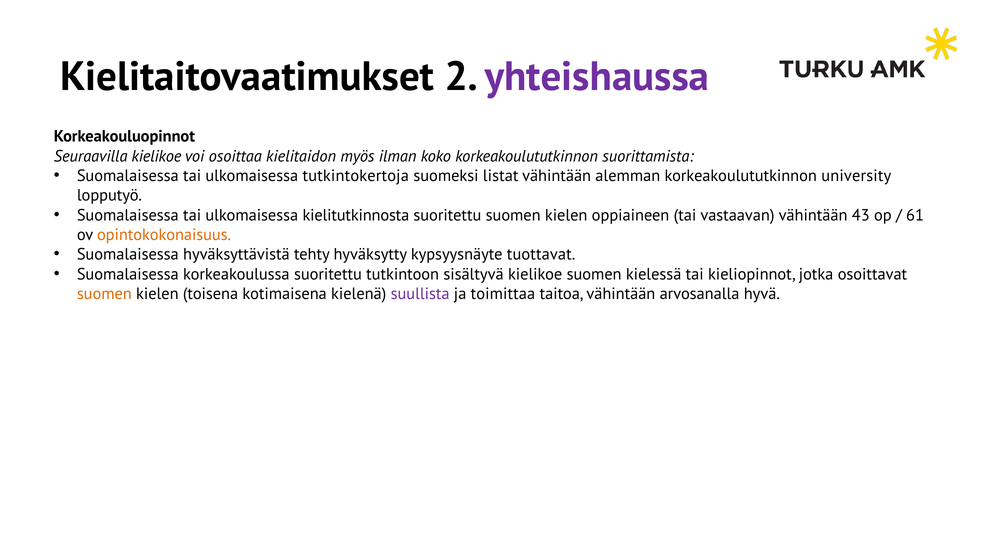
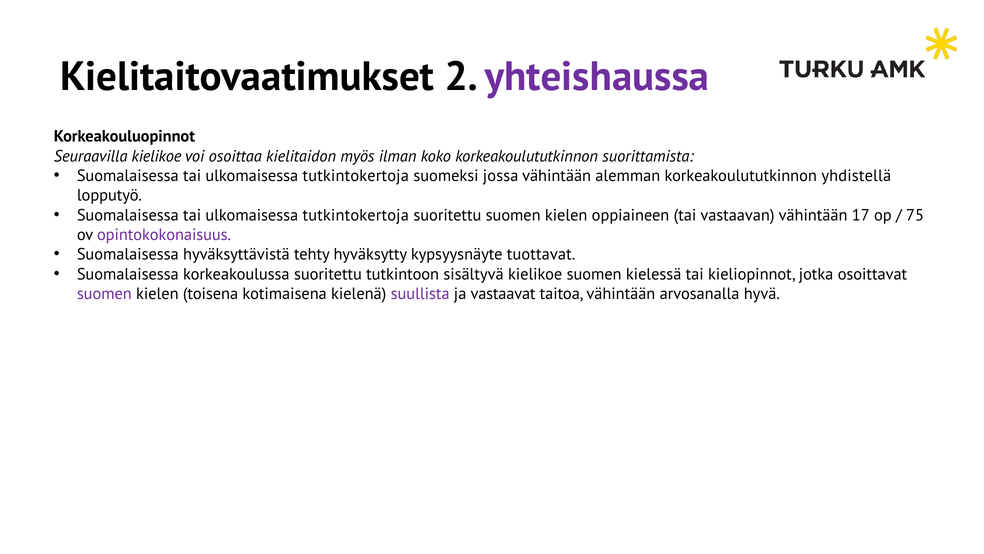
listat: listat -> jossa
university: university -> yhdistellä
kielitutkinnosta at (356, 215): kielitutkinnosta -> tutkintokertoja
43: 43 -> 17
61: 61 -> 75
opintokokonaisuus colour: orange -> purple
suomen at (104, 294) colour: orange -> purple
toimittaa: toimittaa -> vastaavat
